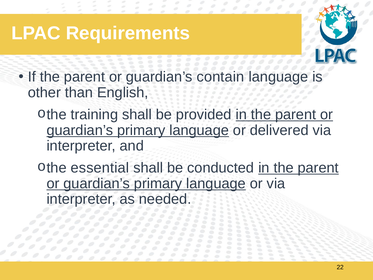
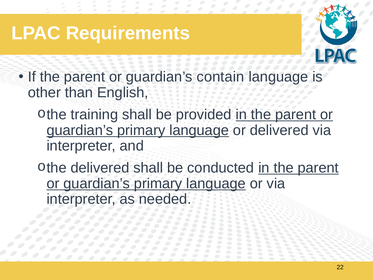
essential at (100, 168): essential -> delivered
